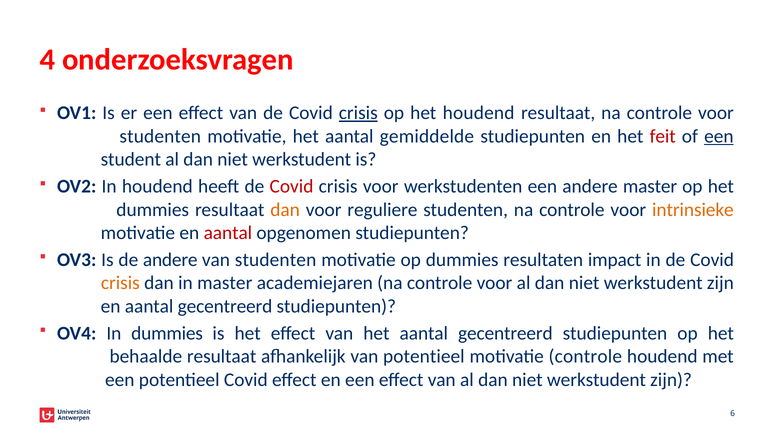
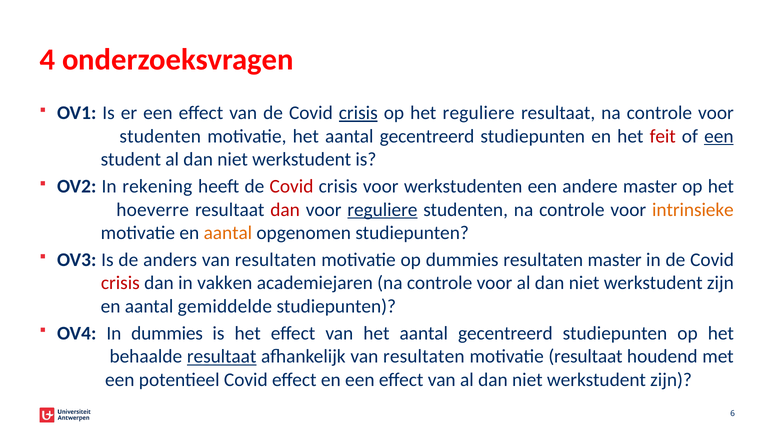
het houdend: houdend -> reguliere
motivatie het aantal gemiddelde: gemiddelde -> gecentreerd
In houdend: houdend -> rekening
dummies at (153, 210): dummies -> hoeverre
dan at (285, 210) colour: orange -> red
reguliere at (382, 210) underline: none -> present
aantal at (228, 233) colour: red -> orange
de andere: andere -> anders
studenten at (276, 260): studenten -> resultaten
resultaten impact: impact -> master
crisis at (120, 283) colour: orange -> red
in master: master -> vakken
en aantal gecentreerd: gecentreerd -> gemiddelde
resultaat at (222, 357) underline: none -> present
afhankelijk van potentieel: potentieel -> resultaten
motivatie controle: controle -> resultaat
